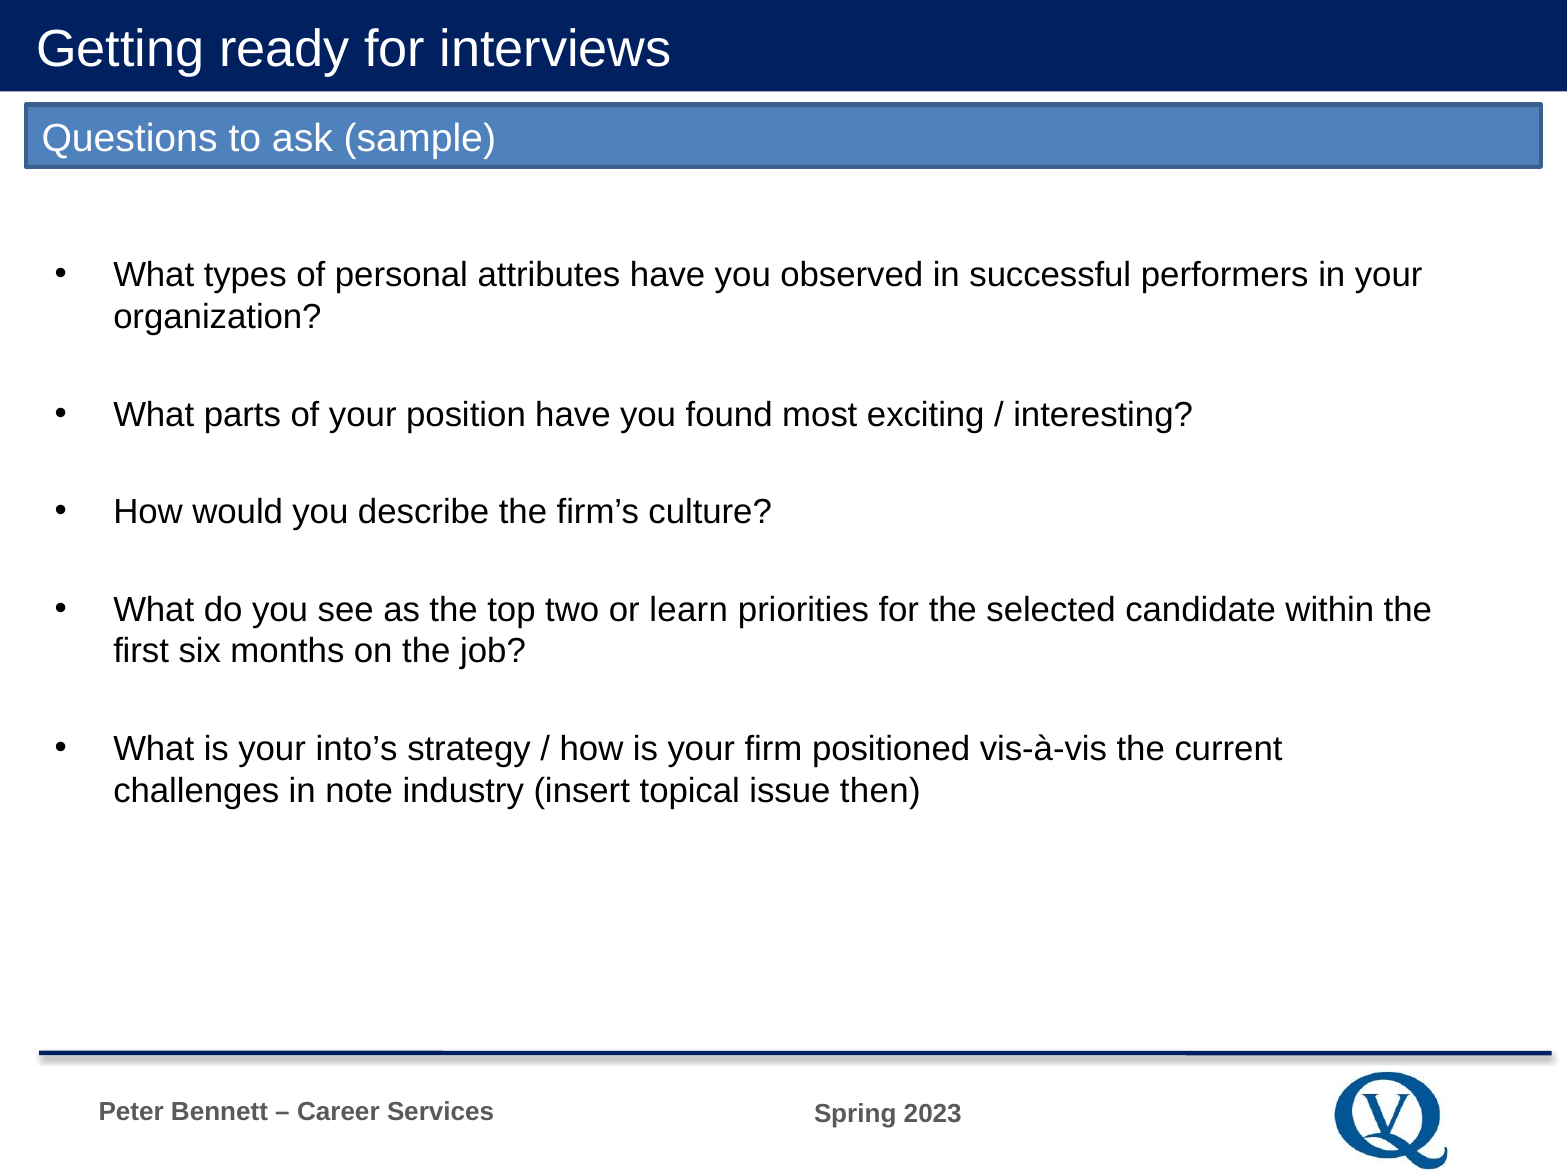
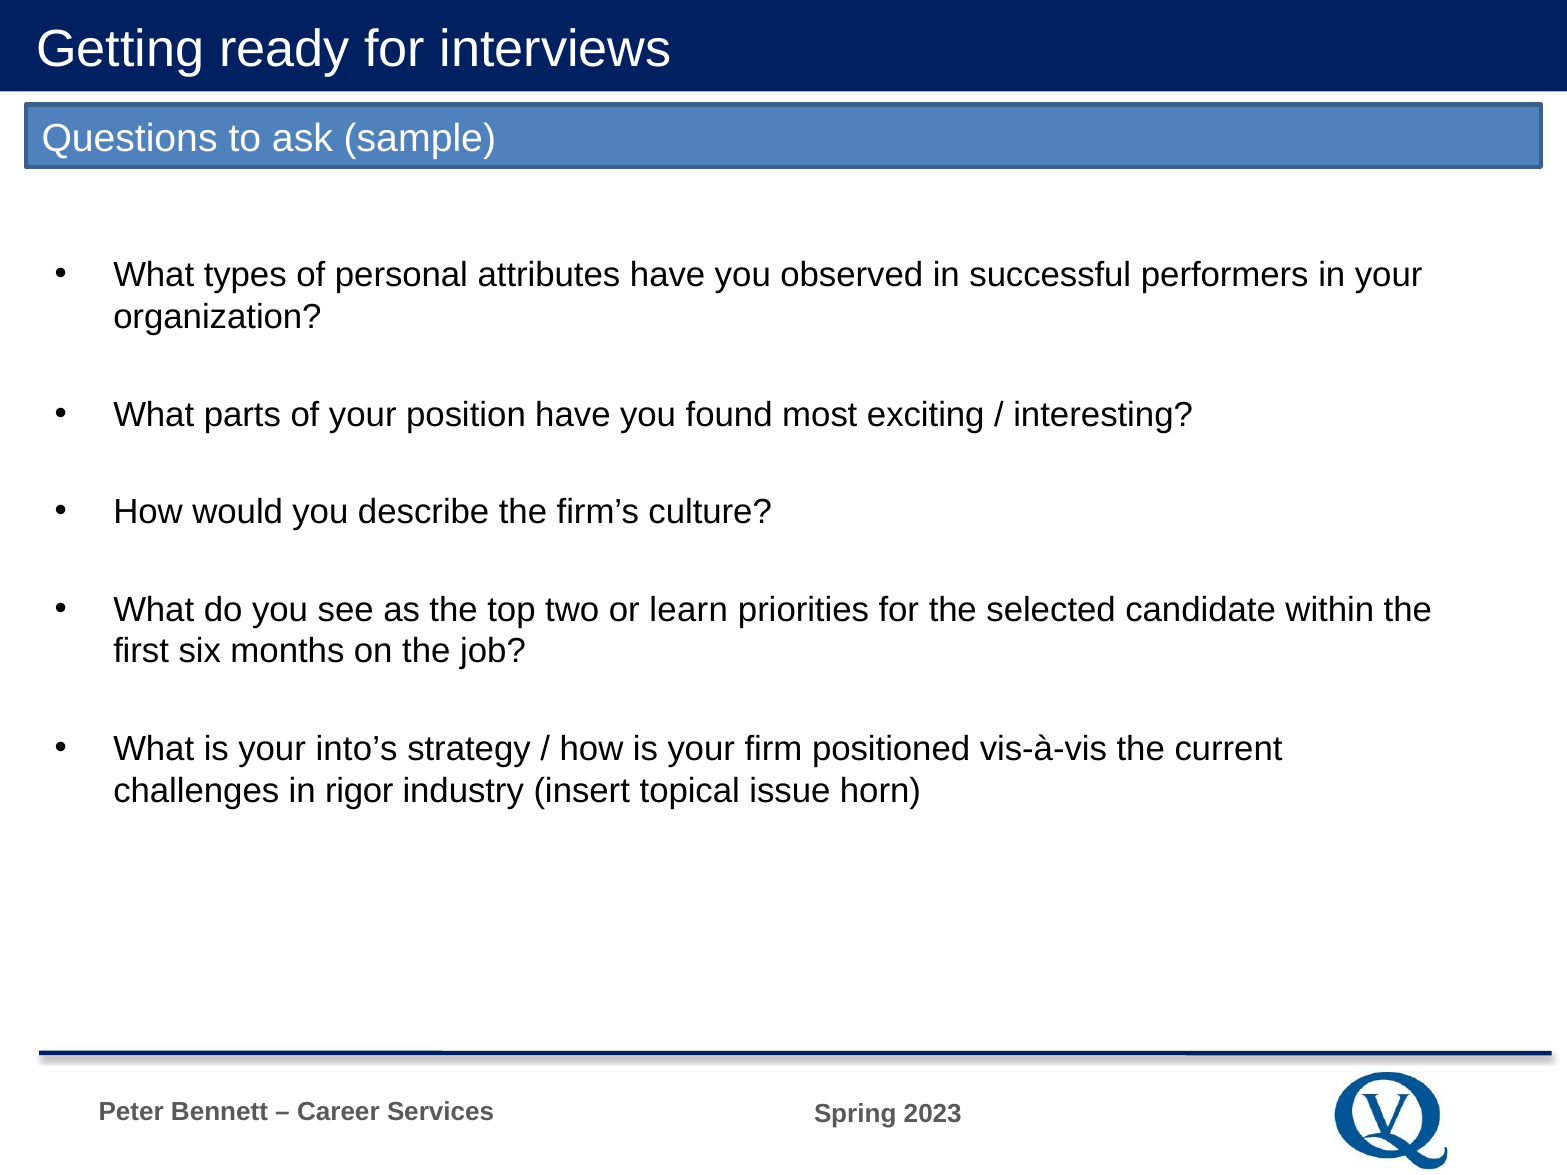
note: note -> rigor
then: then -> horn
